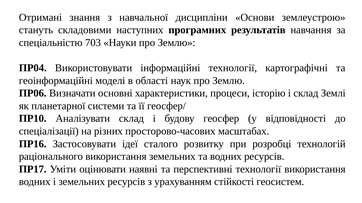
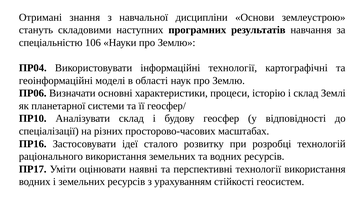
703: 703 -> 106
